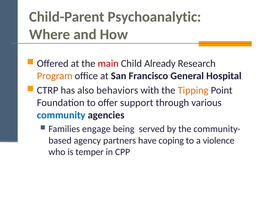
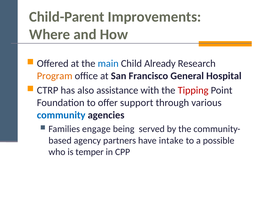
Psychoanalytic: Psychoanalytic -> Improvements
main colour: red -> blue
behaviors: behaviors -> assistance
Tipping colour: orange -> red
coping: coping -> intake
violence: violence -> possible
